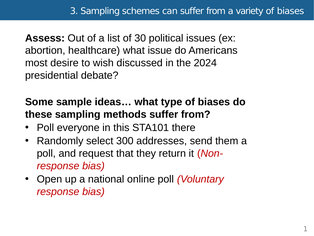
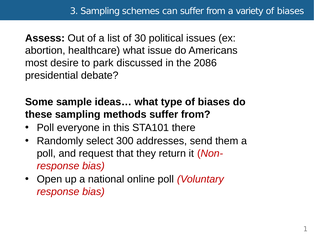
wish: wish -> park
2024: 2024 -> 2086
